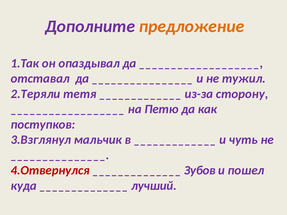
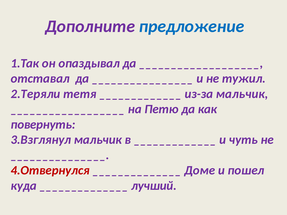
предложение colour: orange -> blue
из-за сторону: сторону -> мальчик
поступков: поступков -> повернуть
Зубов: Зубов -> Доме
